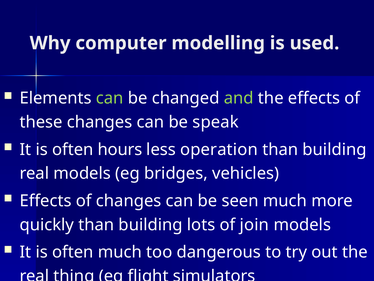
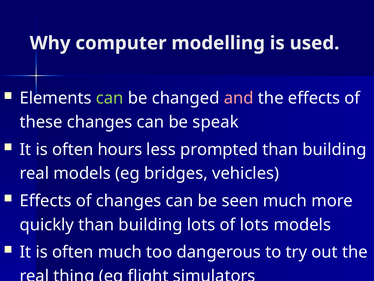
and colour: light green -> pink
operation: operation -> prompted
of join: join -> lots
